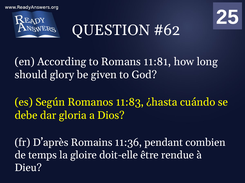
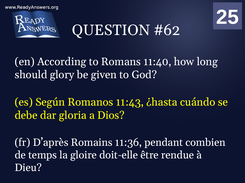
11:81: 11:81 -> 11:40
11:83: 11:83 -> 11:43
